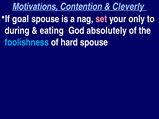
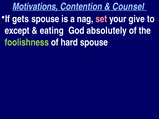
Cleverly: Cleverly -> Counsel
goal: goal -> gets
only: only -> give
during: during -> except
foolishness colour: light blue -> light green
